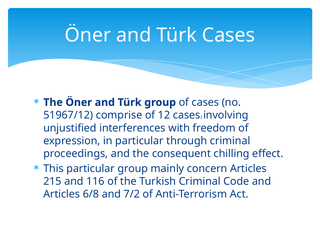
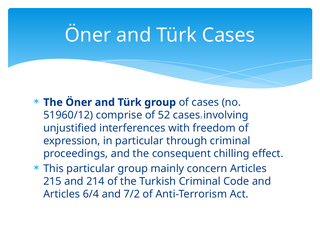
51967/12: 51967/12 -> 51960/12
12: 12 -> 52
116: 116 -> 214
6/8: 6/8 -> 6/4
